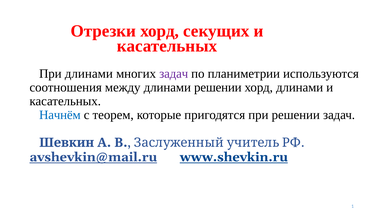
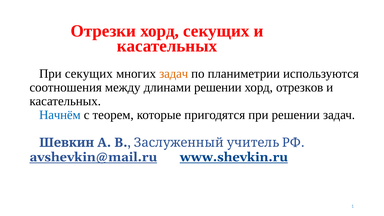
При длинами: длинами -> секущих
задач at (174, 74) colour: purple -> orange
хорд длинами: длинами -> отрезков
